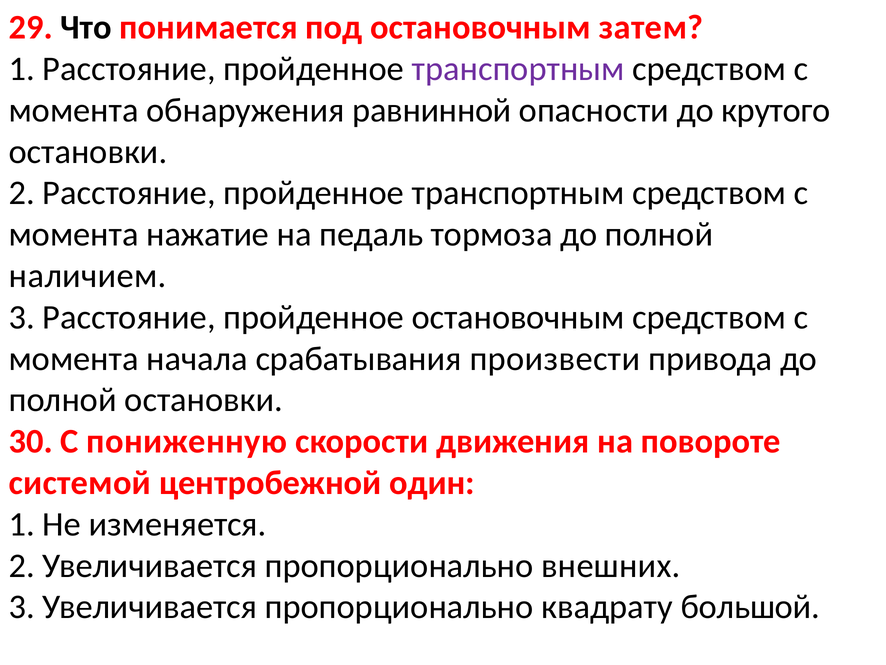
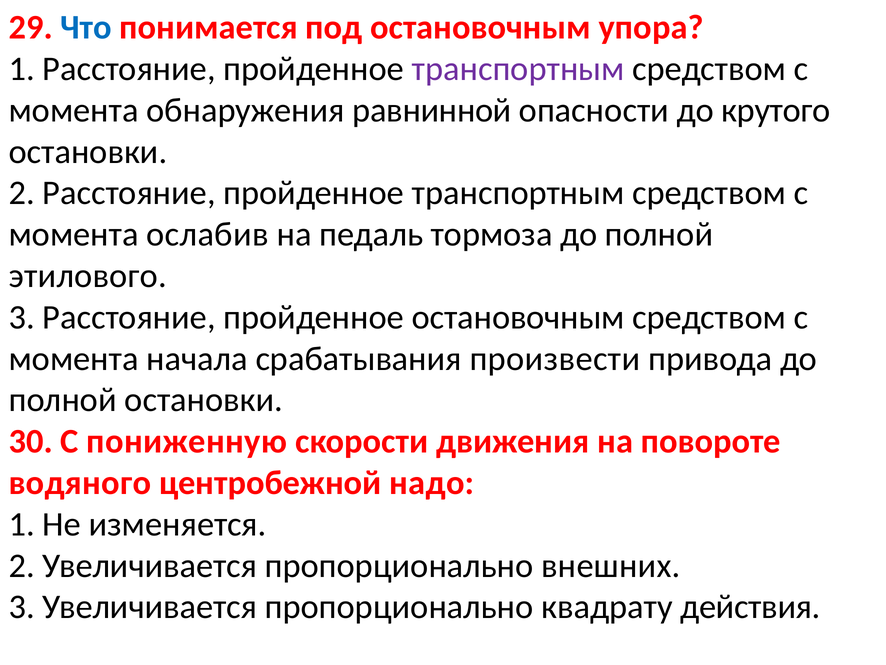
Что colour: black -> blue
затем: затем -> упора
нажатие: нажатие -> ослабив
наличием: наличием -> этилового
системой: системой -> водяного
один: один -> надо
большой: большой -> действия
